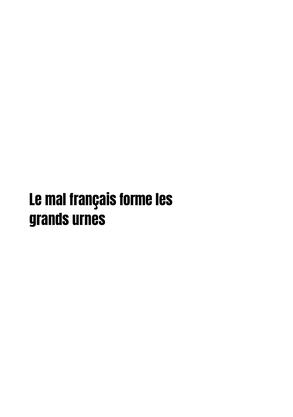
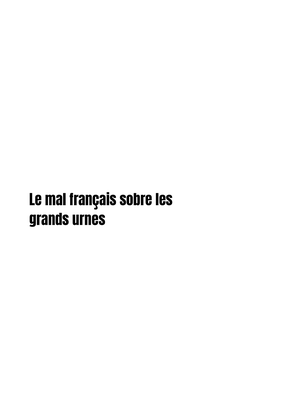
forme: forme -> sobre
